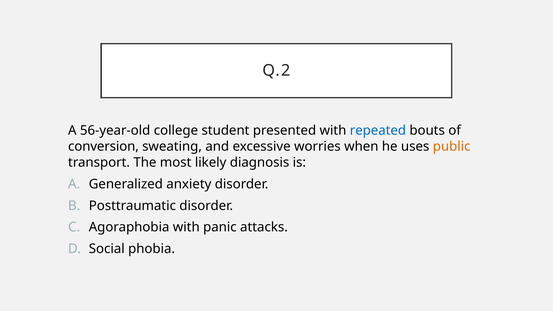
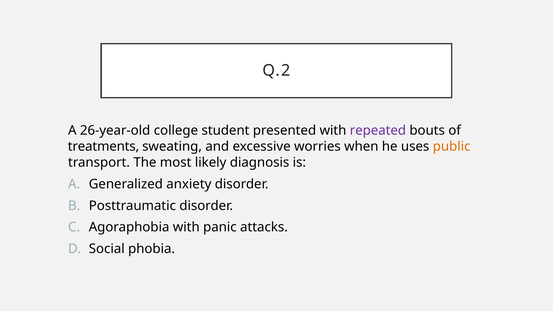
56-year-old: 56-year-old -> 26-year-old
repeated colour: blue -> purple
conversion: conversion -> treatments
